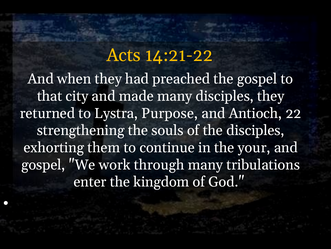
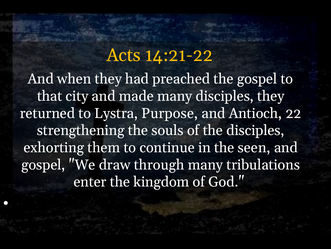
your: your -> seen
work: work -> draw
